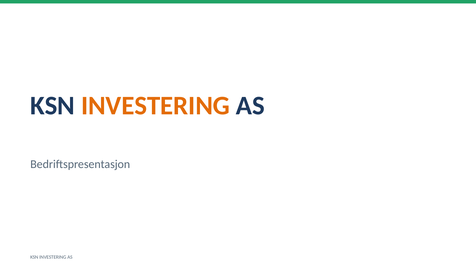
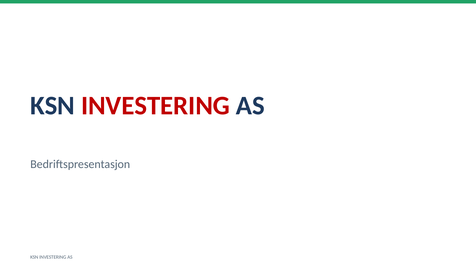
INVESTERING at (155, 106) colour: orange -> red
